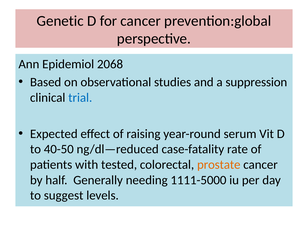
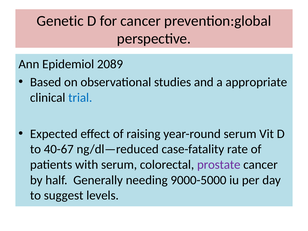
2068: 2068 -> 2089
suppression: suppression -> appropriate
40-50: 40-50 -> 40-67
with tested: tested -> serum
prostate colour: orange -> purple
1111-5000: 1111-5000 -> 9000-5000
